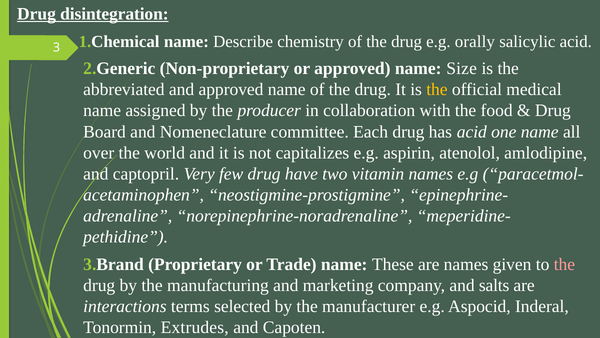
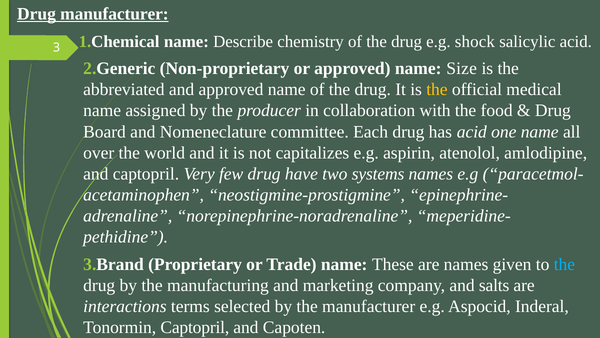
Drug disintegration: disintegration -> manufacturer
orally: orally -> shock
vitamin: vitamin -> systems
the at (564, 264) colour: pink -> light blue
Tonormin Extrudes: Extrudes -> Captopril
